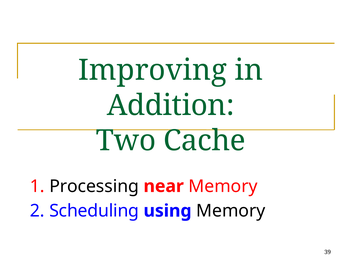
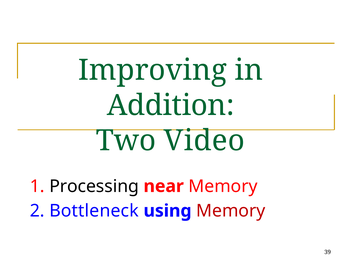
Cache: Cache -> Video
Scheduling: Scheduling -> Bottleneck
Memory at (231, 211) colour: black -> red
